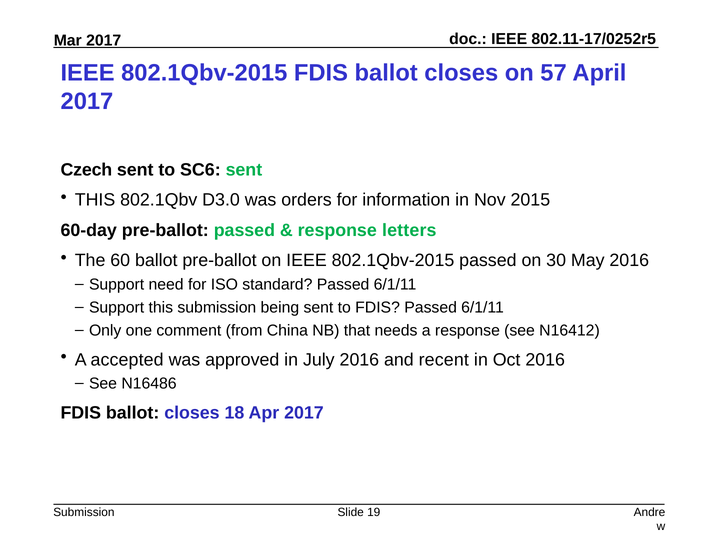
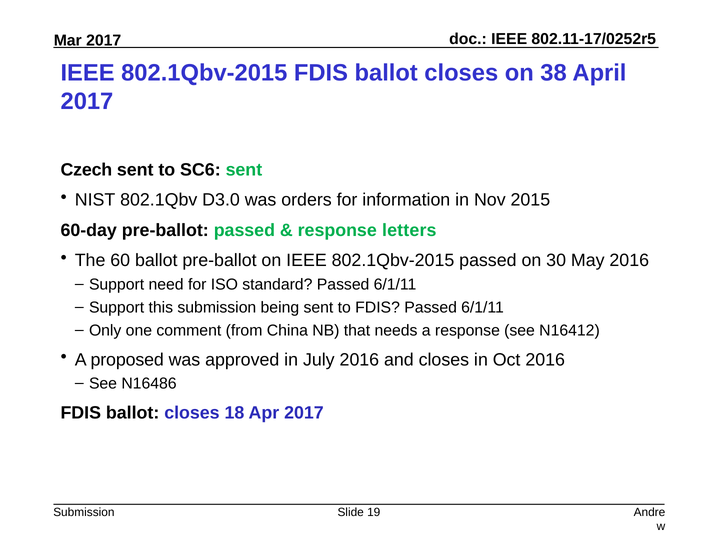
57: 57 -> 38
THIS at (95, 200): THIS -> NIST
accepted: accepted -> proposed
and recent: recent -> closes
